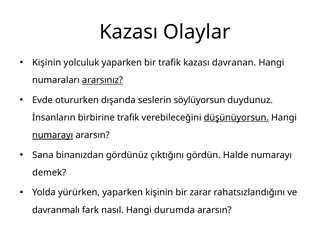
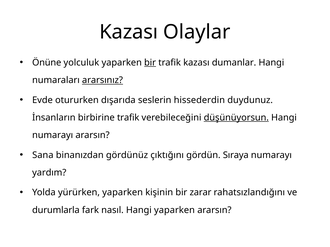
Kişinin at (47, 63): Kişinin -> Önüne
bir at (150, 63) underline: none -> present
davranan: davranan -> dumanlar
söylüyorsun: söylüyorsun -> hissederdin
numarayı at (53, 135) underline: present -> none
Halde: Halde -> Sıraya
demek: demek -> yardım
davranmalı: davranmalı -> durumlarla
Hangi durumda: durumda -> yaparken
